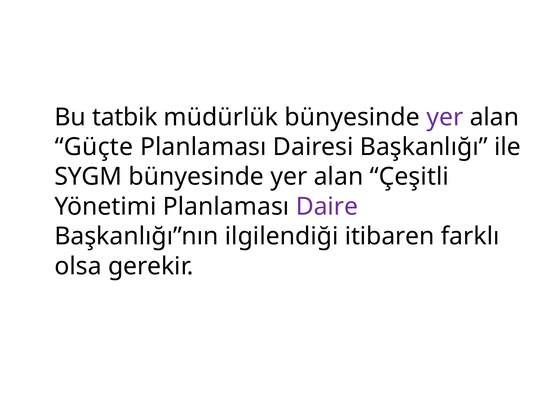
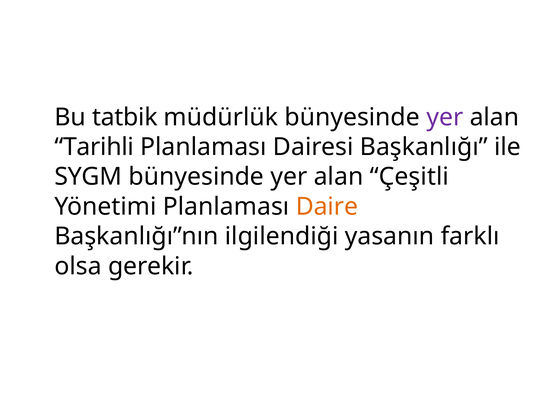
Güçte: Güçte -> Tarihli
Daire colour: purple -> orange
itibaren: itibaren -> yasanın
